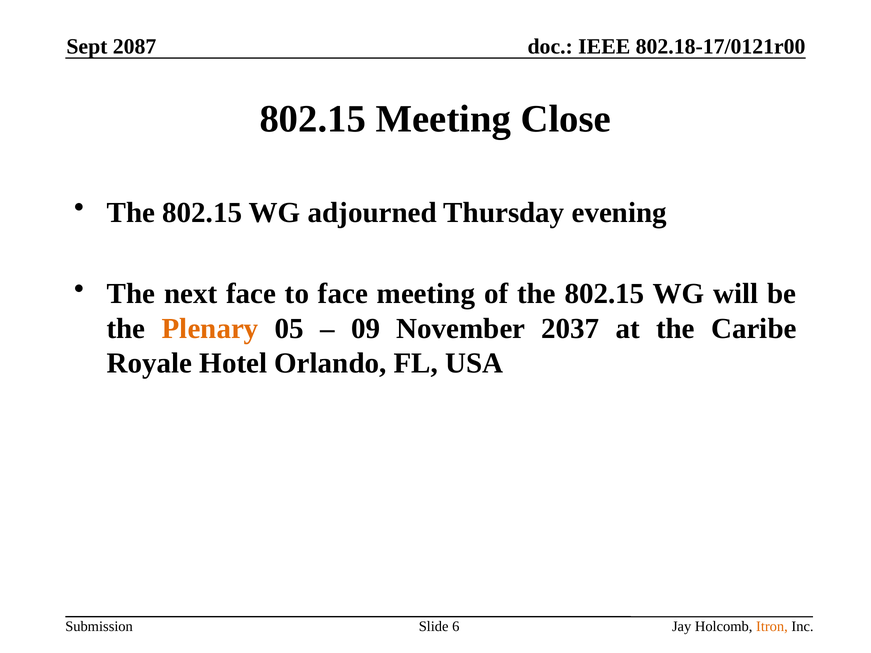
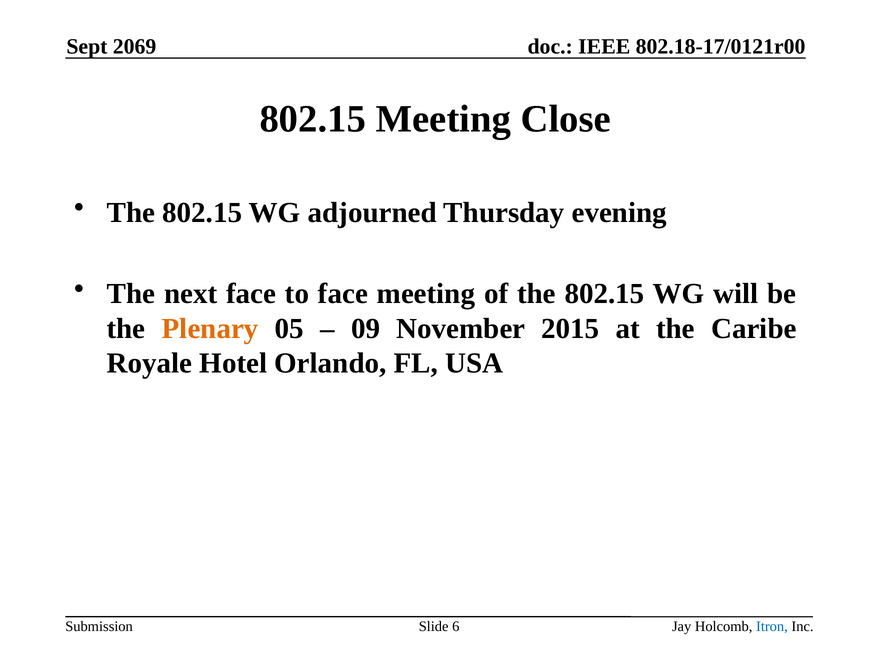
2087: 2087 -> 2069
2037: 2037 -> 2015
Itron colour: orange -> blue
